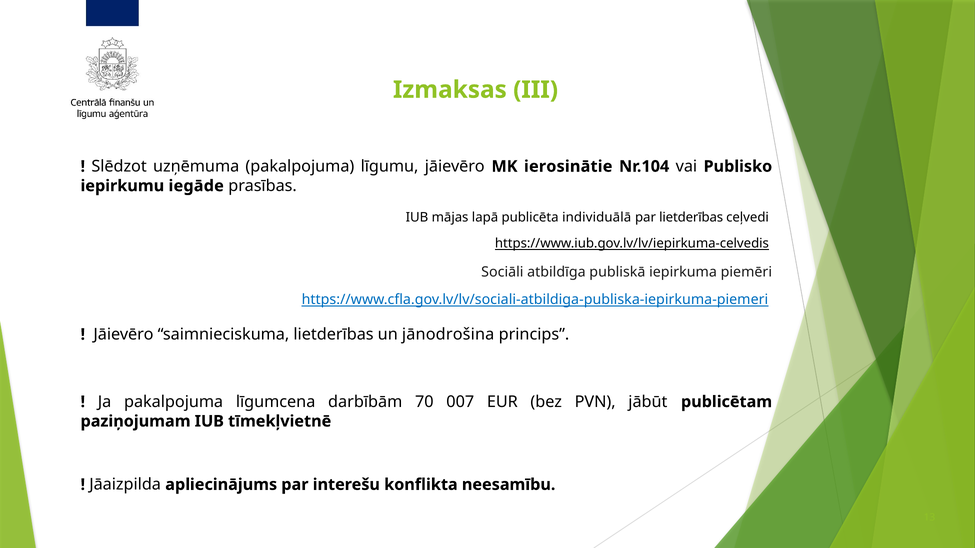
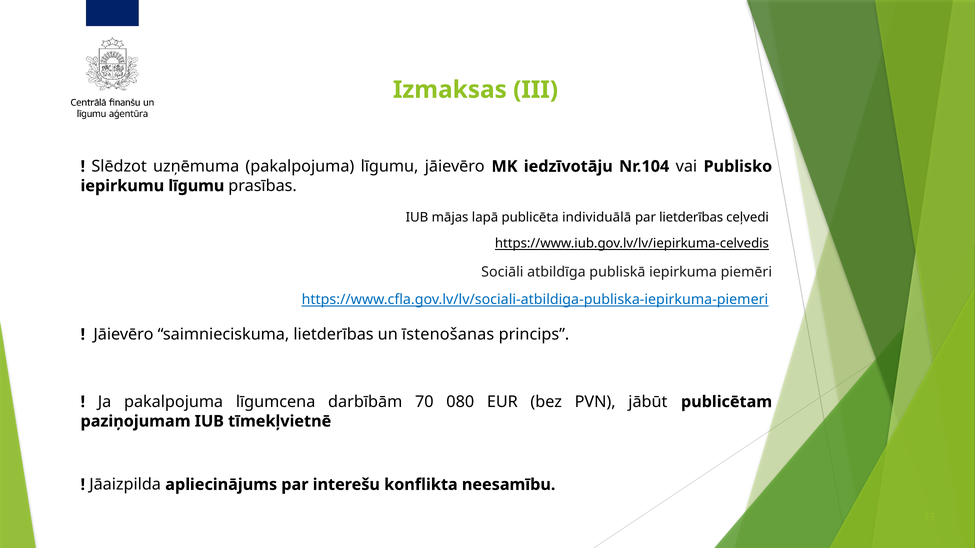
ierosinātie: ierosinātie -> iedzīvotāju
iepirkumu iegāde: iegāde -> līgumu
jānodrošina: jānodrošina -> īstenošanas
007: 007 -> 080
